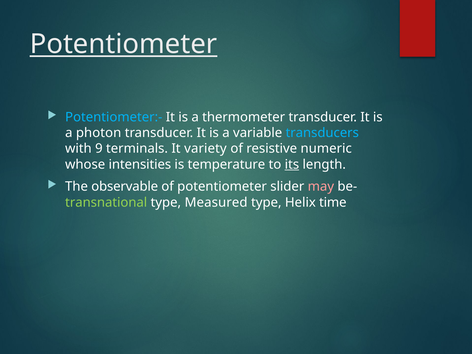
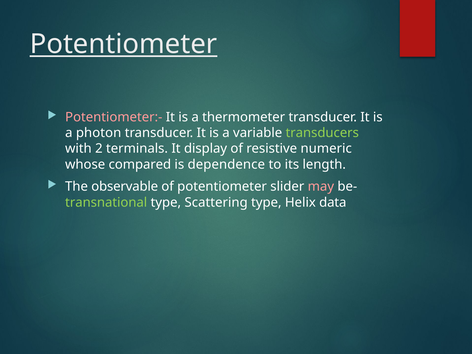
Potentiometer:- colour: light blue -> pink
transducers colour: light blue -> light green
9: 9 -> 2
variety: variety -> display
intensities: intensities -> compared
temperature: temperature -> dependence
its underline: present -> none
Measured: Measured -> Scattering
time: time -> data
